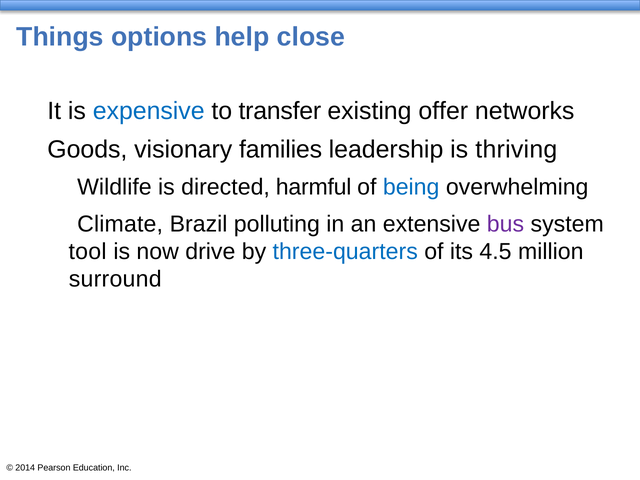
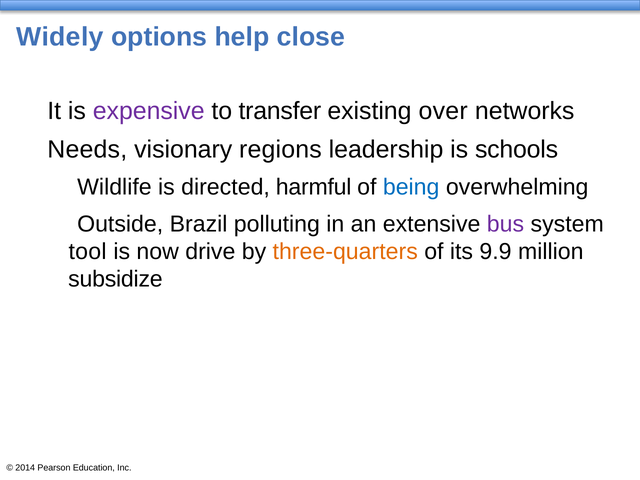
Things: Things -> Widely
expensive colour: blue -> purple
offer: offer -> over
Goods: Goods -> Needs
families: families -> regions
thriving: thriving -> schools
Climate: Climate -> Outside
three-quarters colour: blue -> orange
4.5: 4.5 -> 9.9
surround: surround -> subsidize
